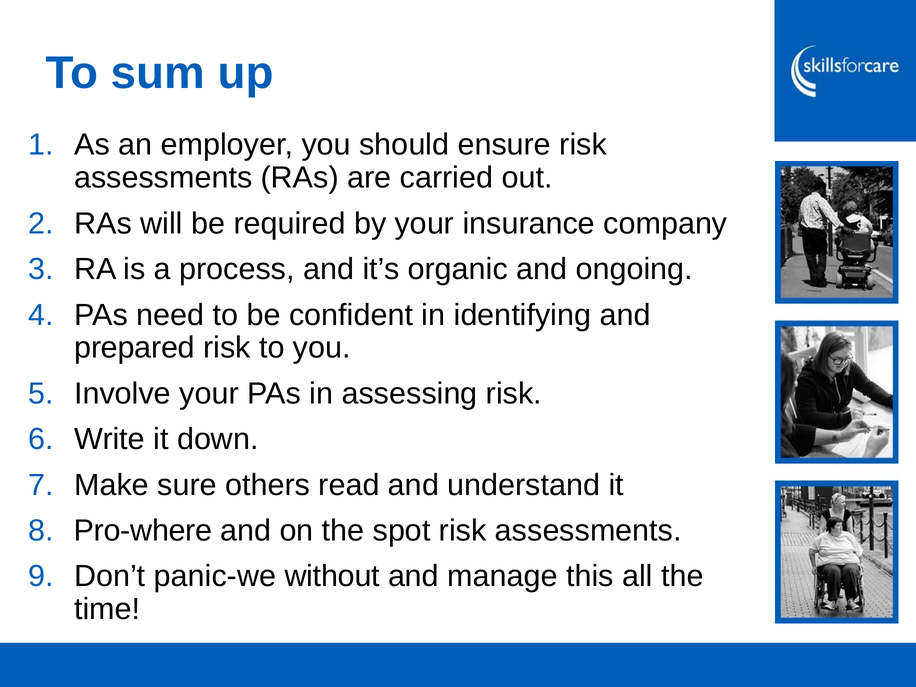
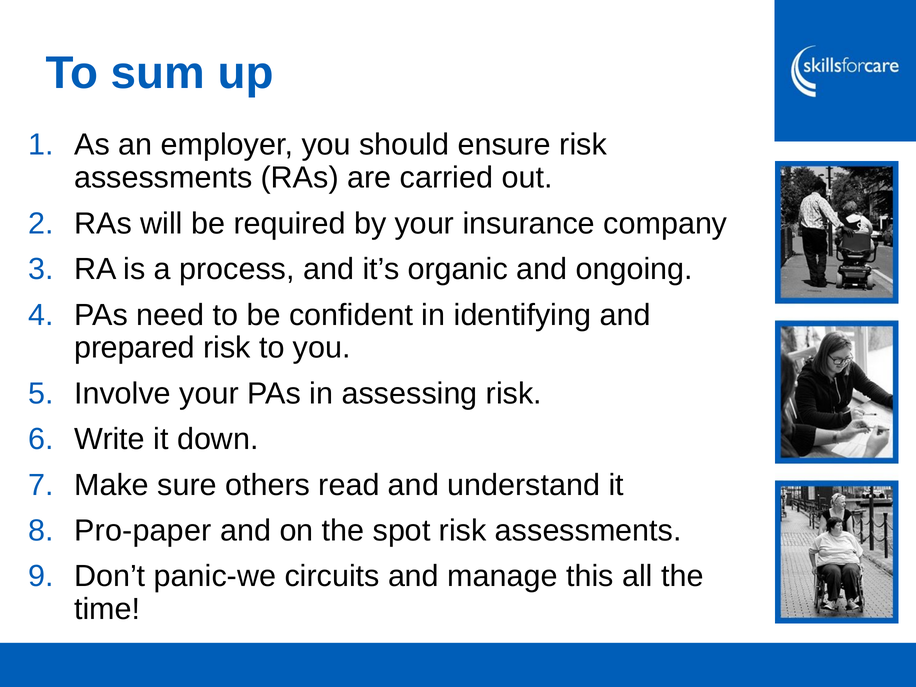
Pro-where: Pro-where -> Pro-paper
without: without -> circuits
